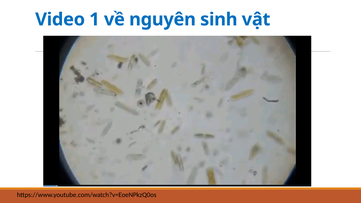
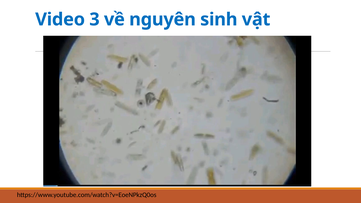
1: 1 -> 3
